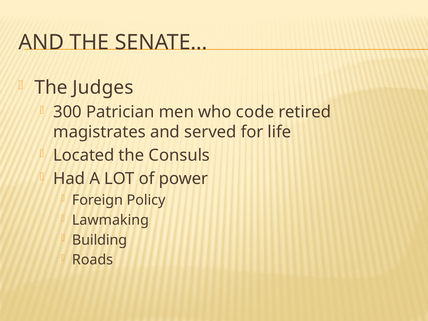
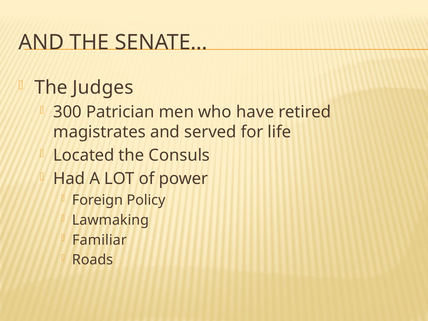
code: code -> have
Building: Building -> Familiar
